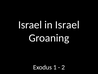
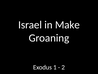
in Israel: Israel -> Make
